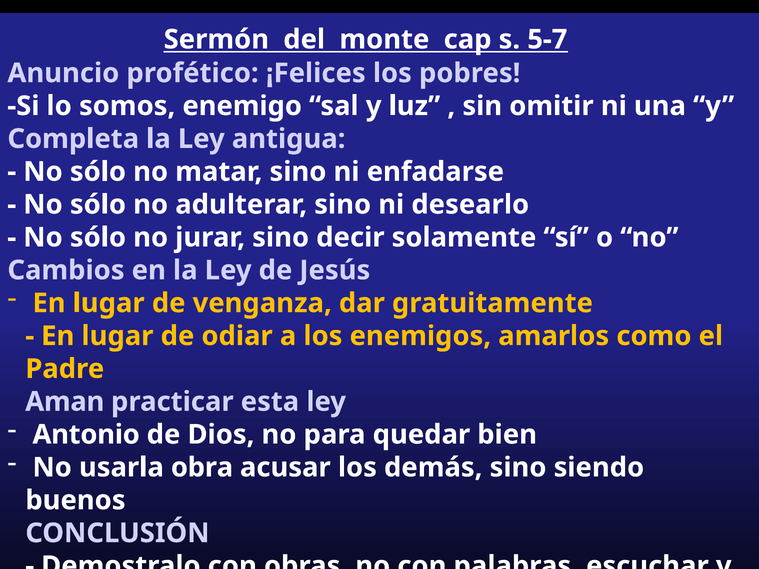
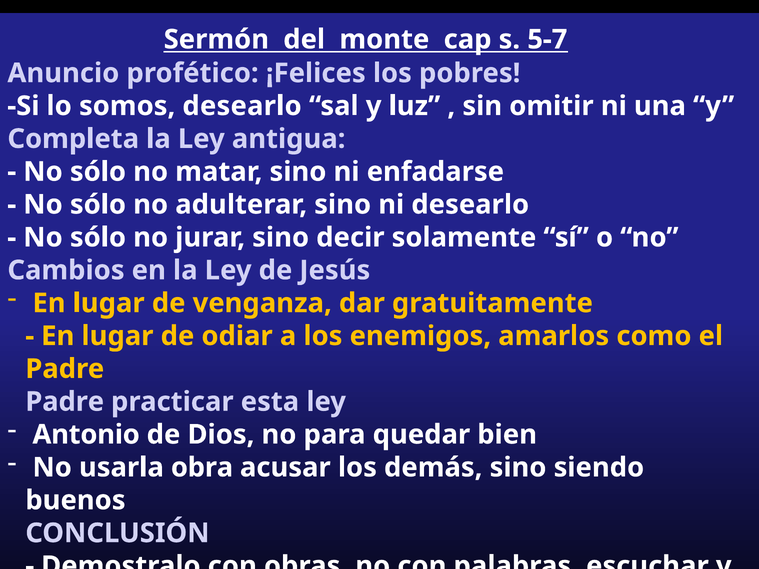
somos enemigo: enemigo -> desearlo
Aman at (65, 402): Aman -> Padre
